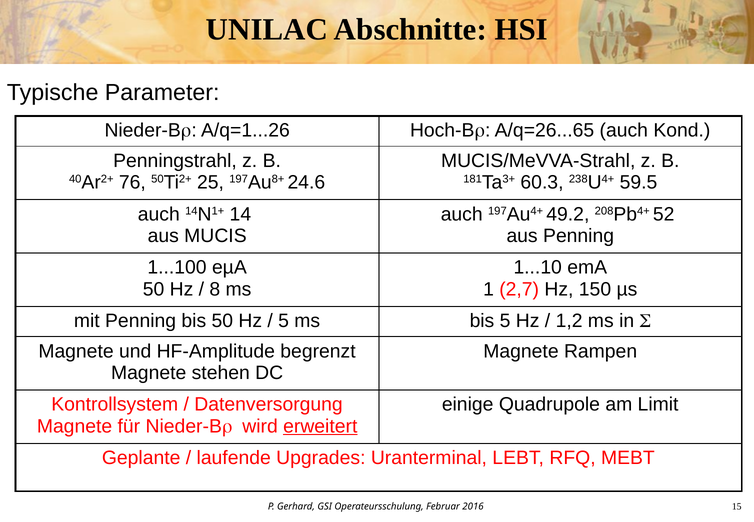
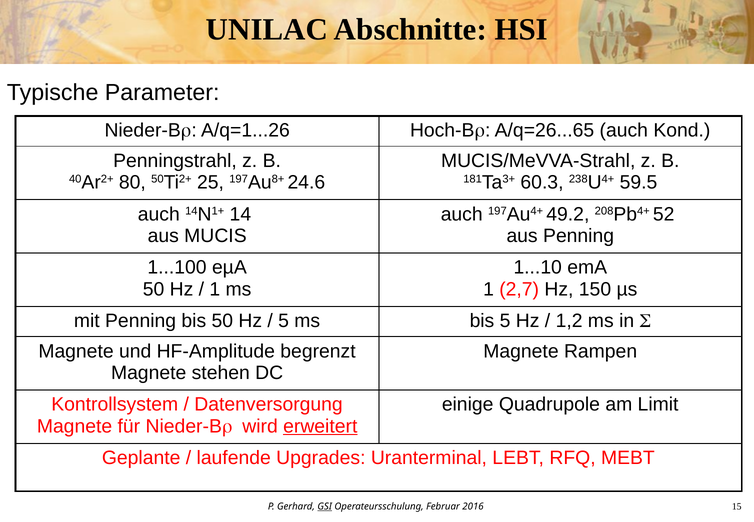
76: 76 -> 80
8 at (215, 289): 8 -> 1
GSI underline: none -> present
